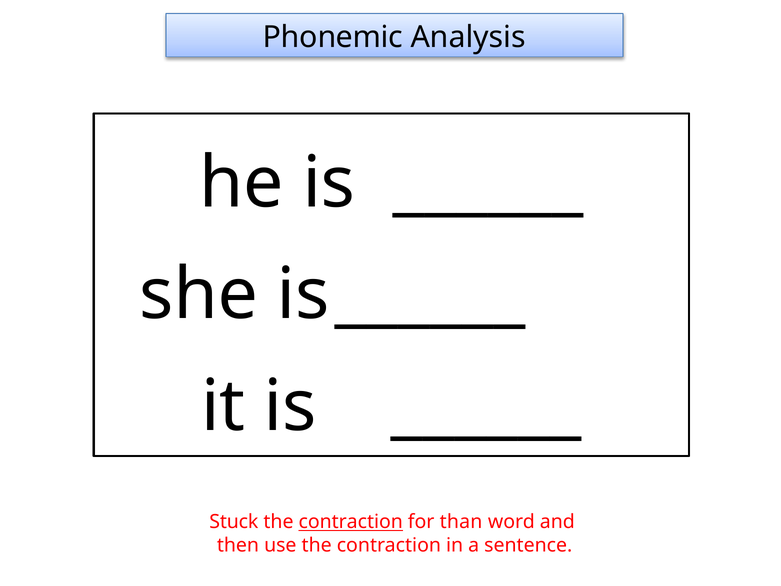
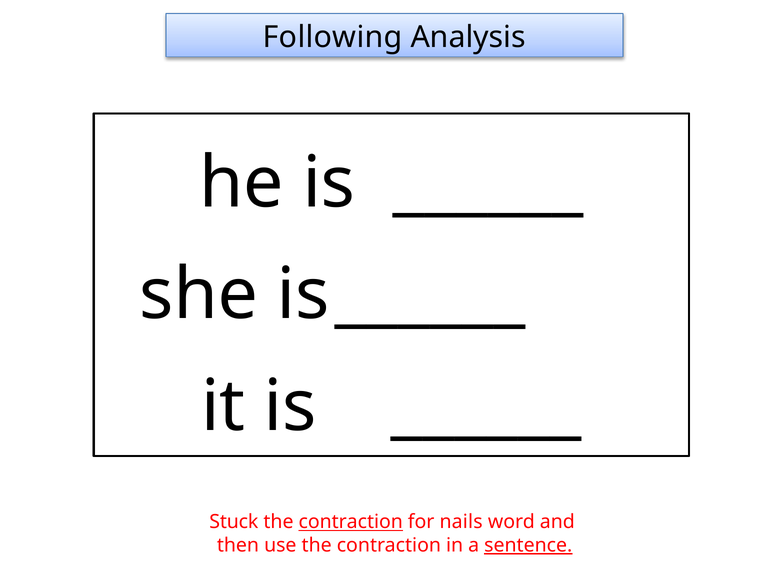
Phonemic: Phonemic -> Following
than: than -> nails
sentence underline: none -> present
